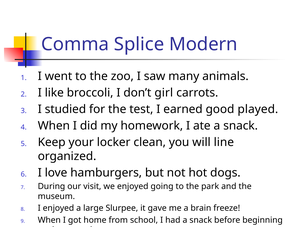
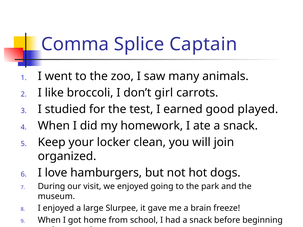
Modern: Modern -> Captain
line: line -> join
